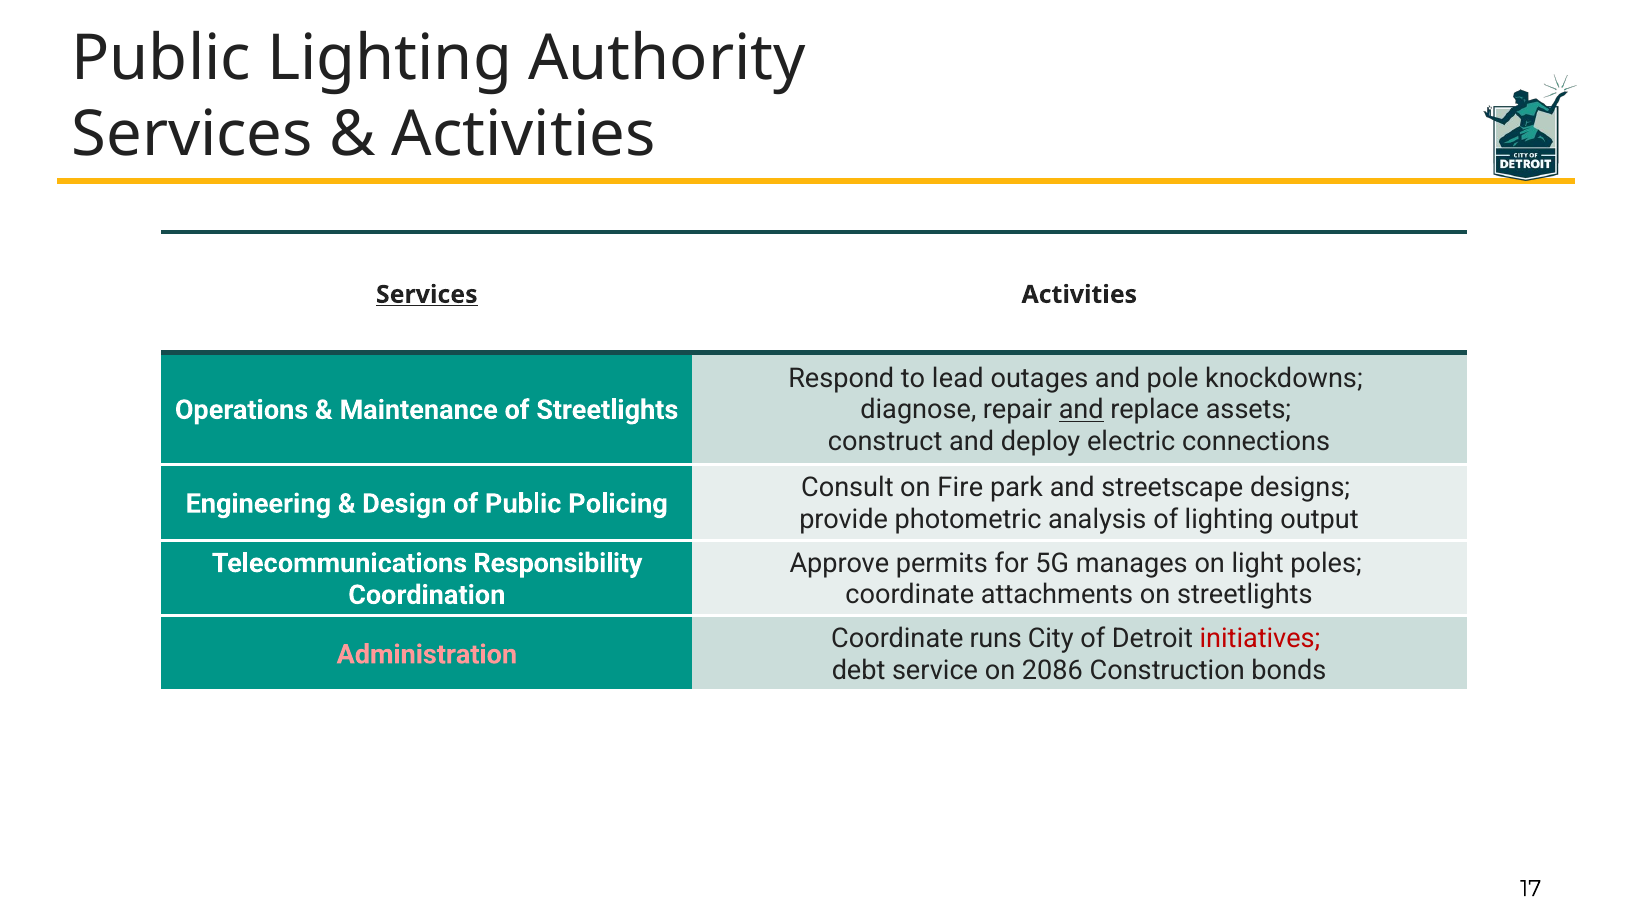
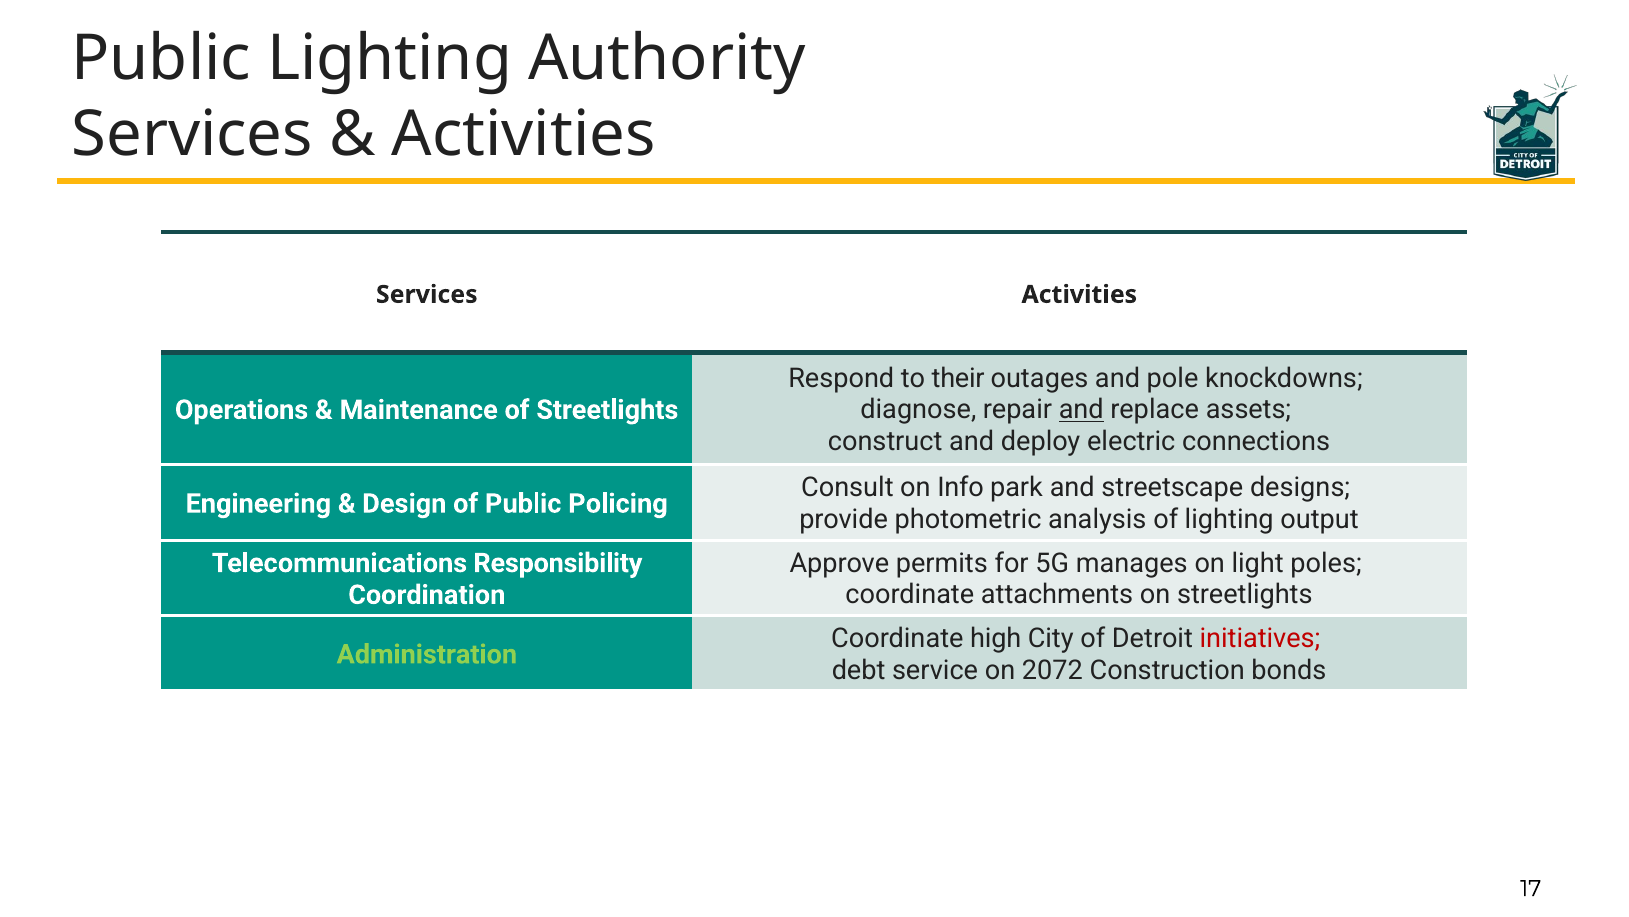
Services at (427, 294) underline: present -> none
lead: lead -> their
Fire: Fire -> Info
runs: runs -> high
Administration colour: pink -> light green
2086: 2086 -> 2072
